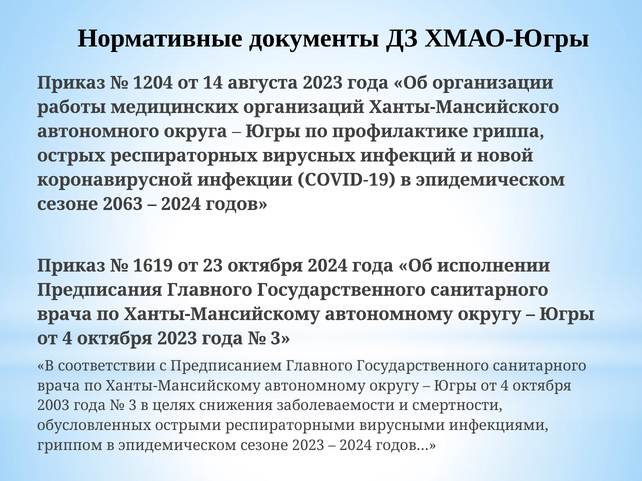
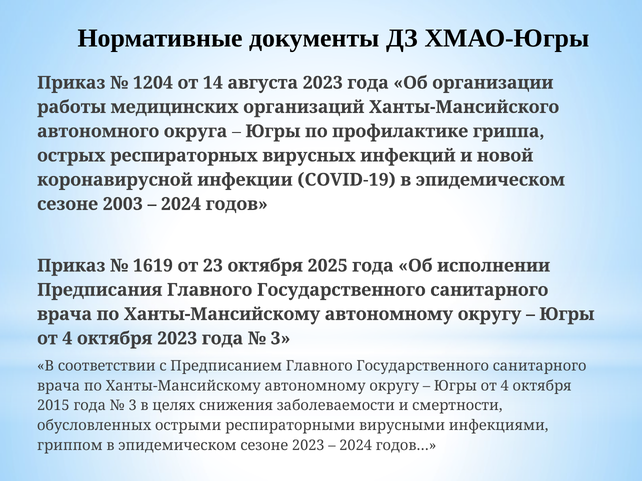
2063: 2063 -> 2003
октября 2024: 2024 -> 2025
2003: 2003 -> 2015
